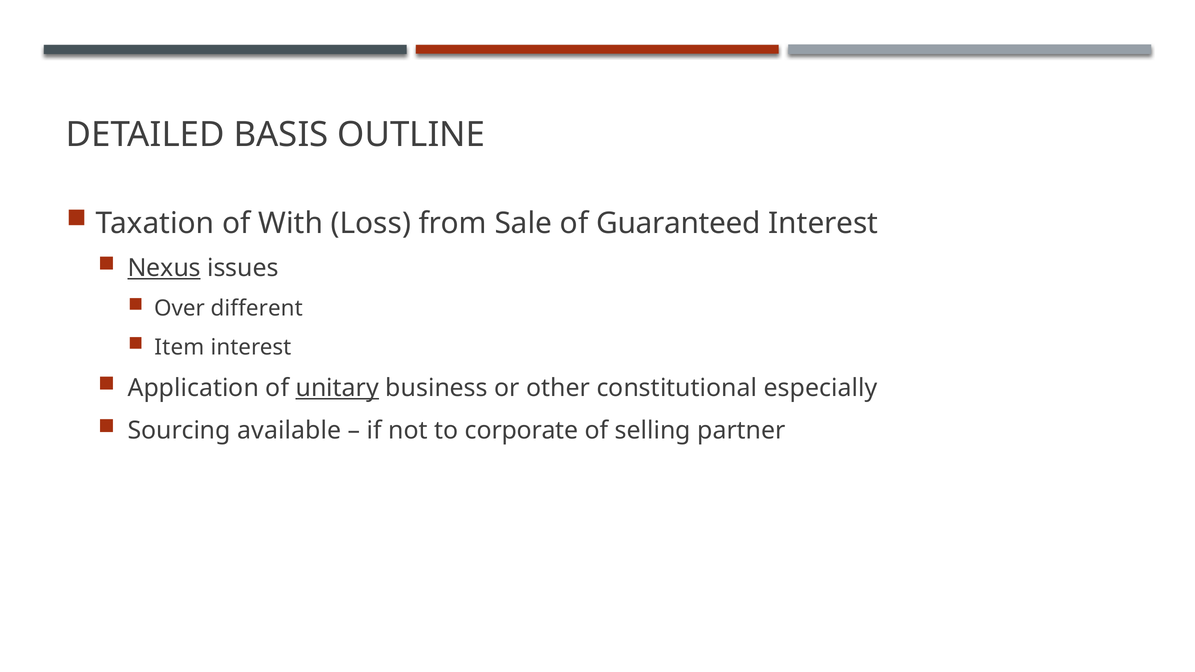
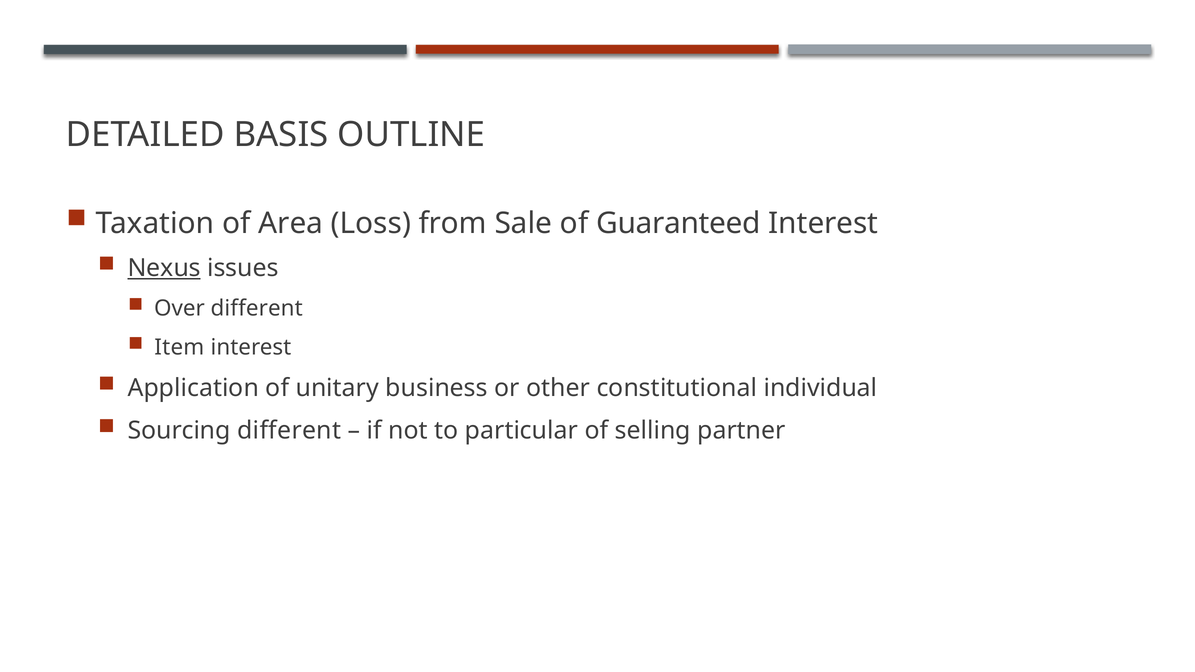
With: With -> Area
unitary underline: present -> none
especially: especially -> individual
Sourcing available: available -> different
corporate: corporate -> particular
